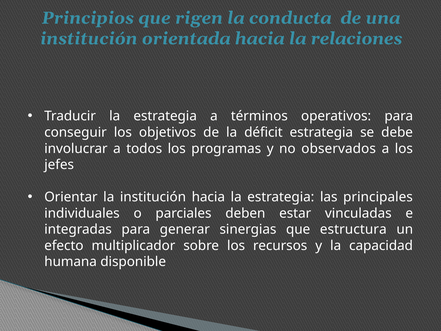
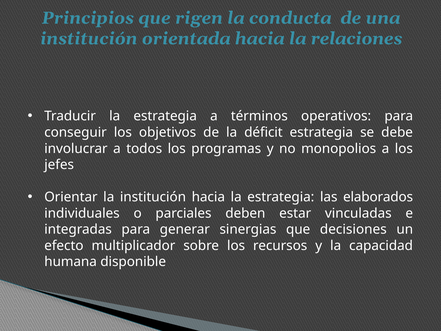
observados: observados -> monopolios
principales: principales -> elaborados
estructura: estructura -> decisiones
